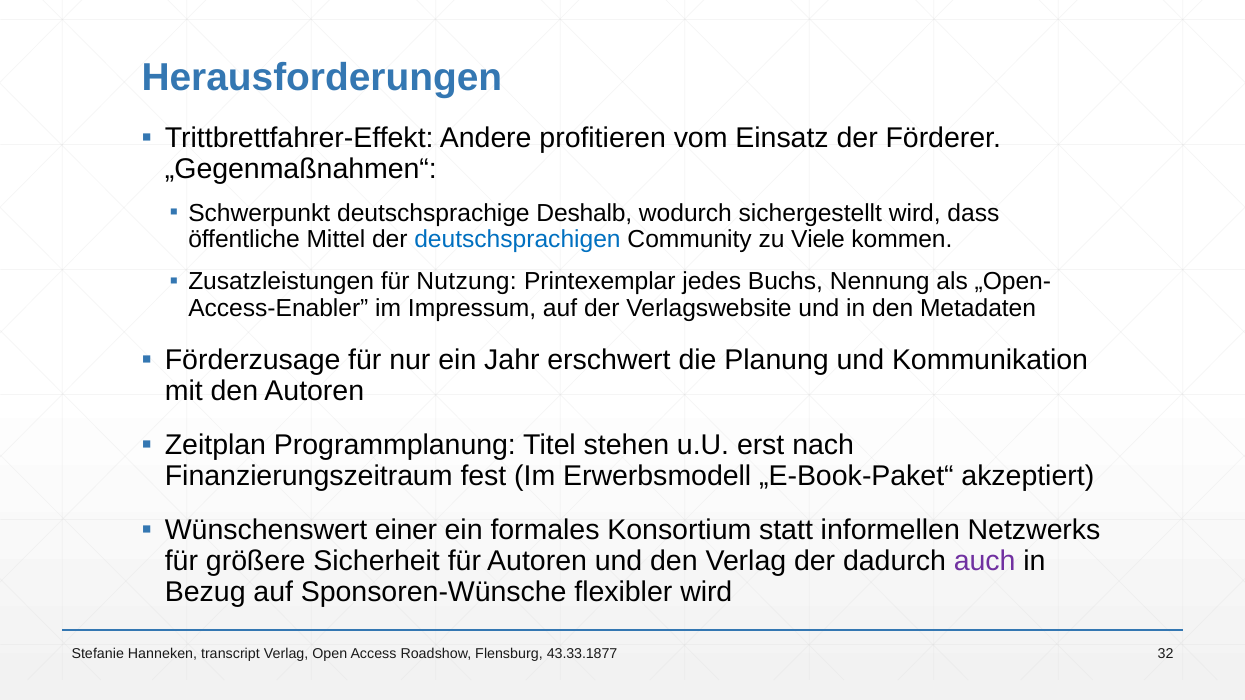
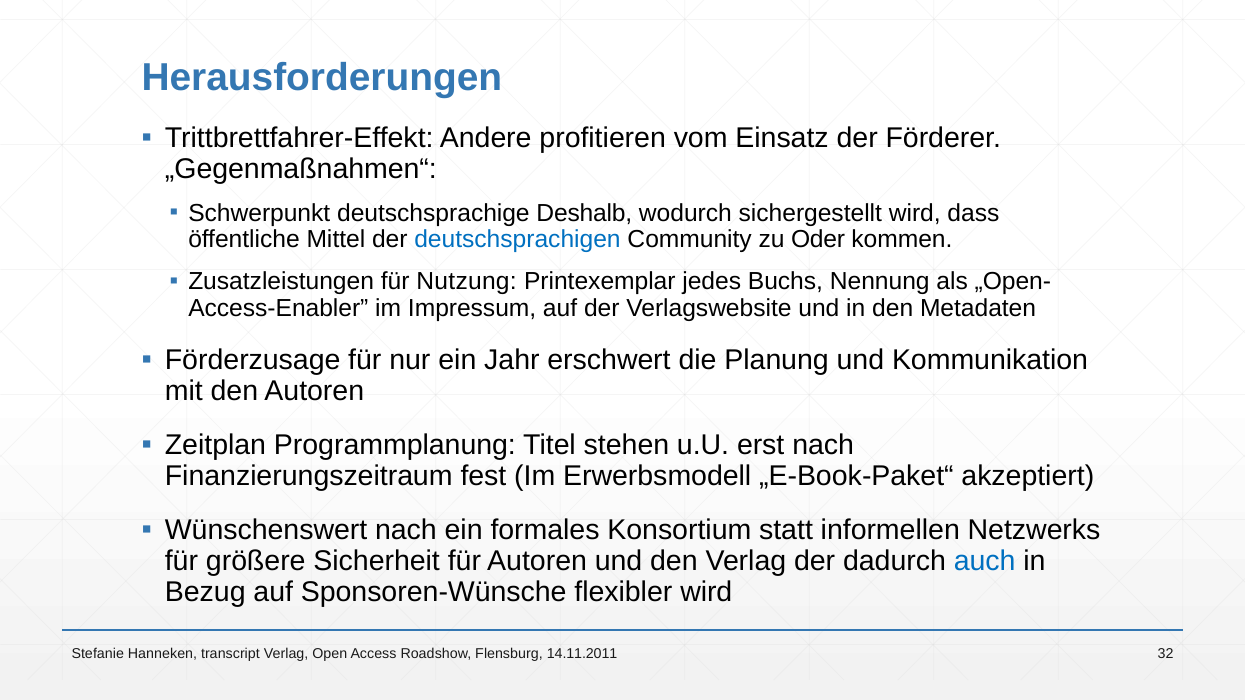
Viele: Viele -> Oder
Wünschenswert einer: einer -> nach
auch colour: purple -> blue
43.33.1877: 43.33.1877 -> 14.11.2011
